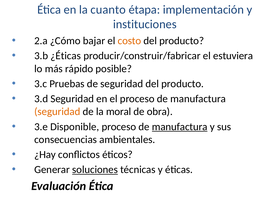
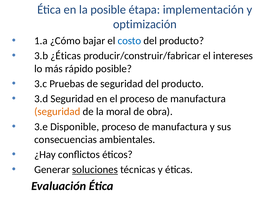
la cuanto: cuanto -> posible
instituciones: instituciones -> optimización
2.a: 2.a -> 1.a
costo colour: orange -> blue
estuviera: estuviera -> intereses
manufactura at (180, 127) underline: present -> none
